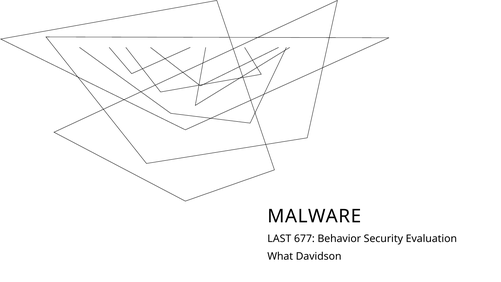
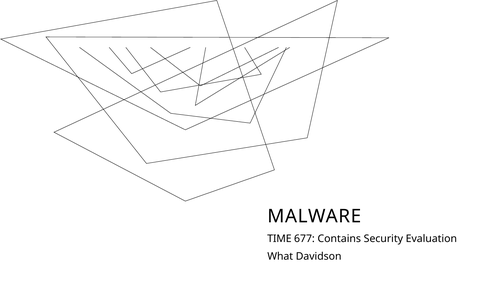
LAST: LAST -> TIME
Behavior: Behavior -> Contains
